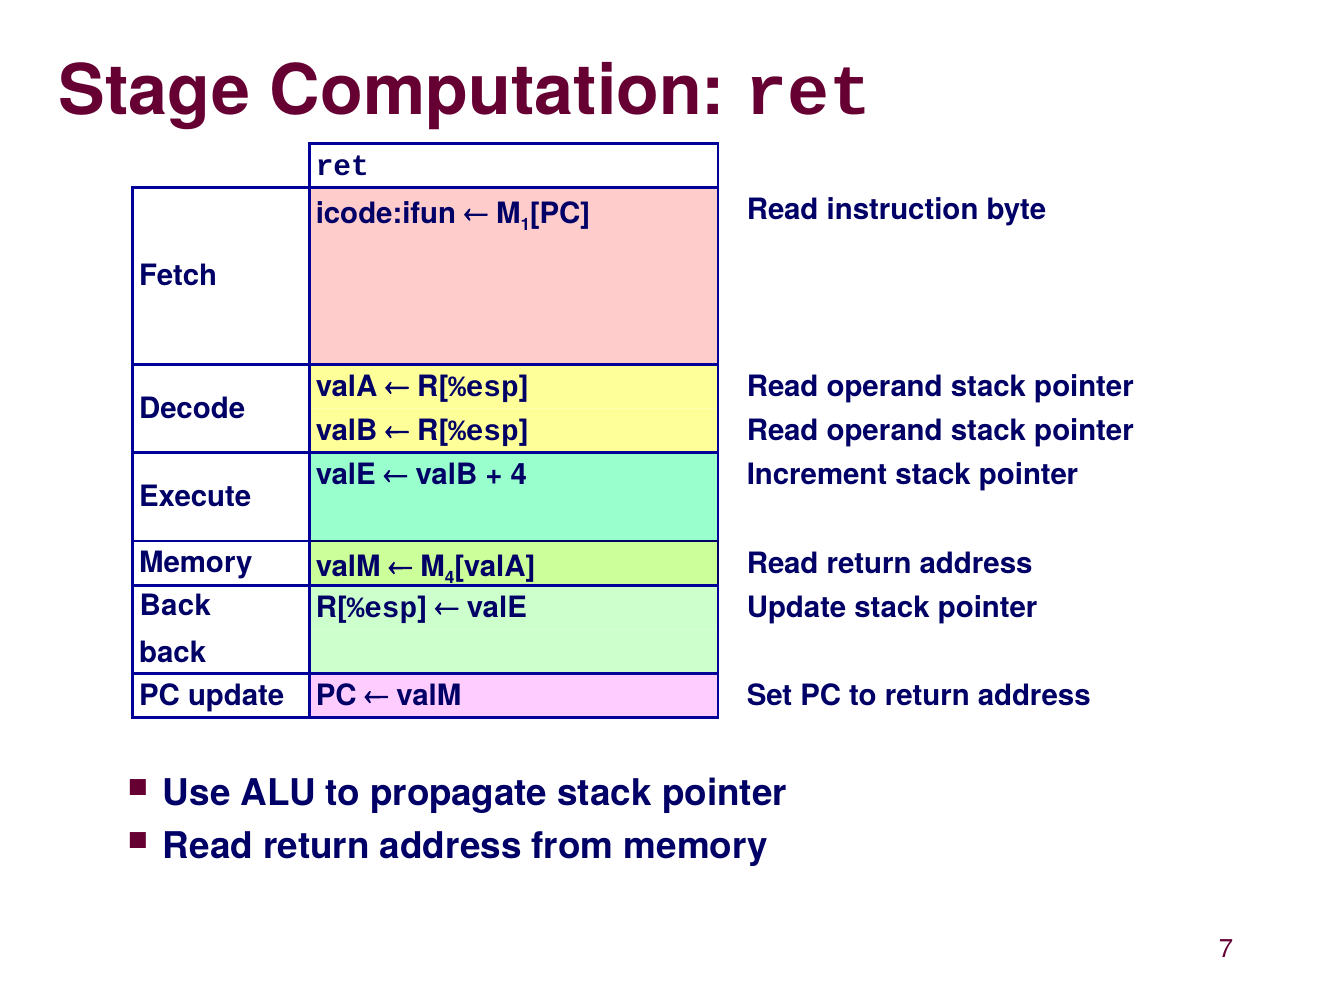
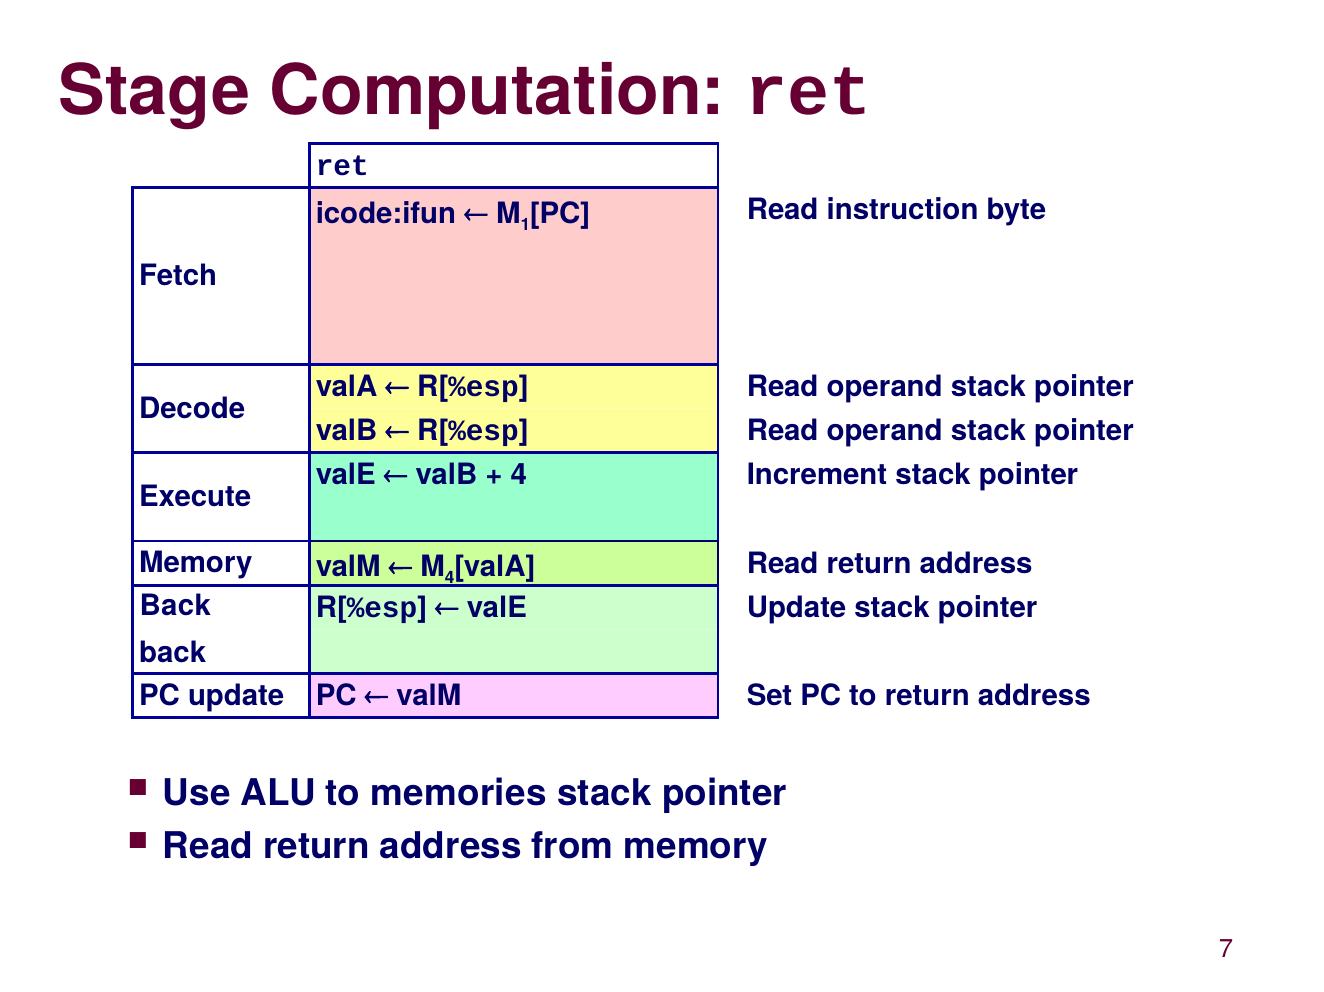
propagate: propagate -> memories
